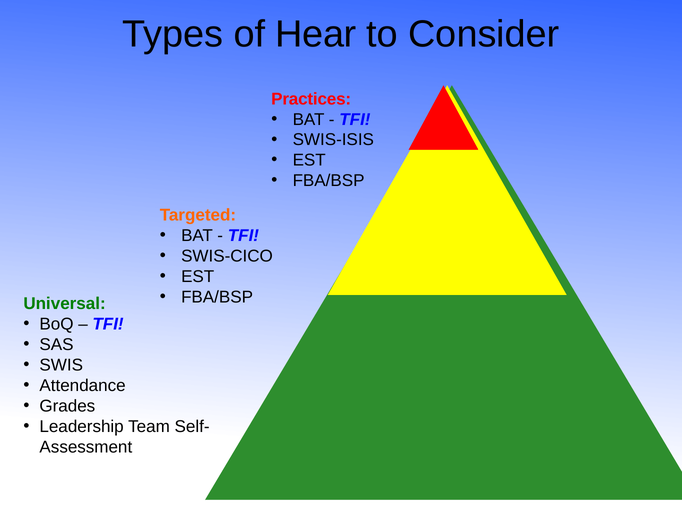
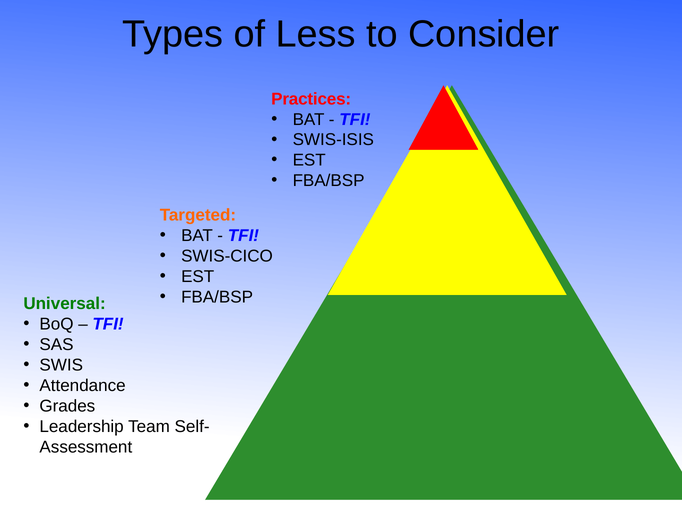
Hear: Hear -> Less
